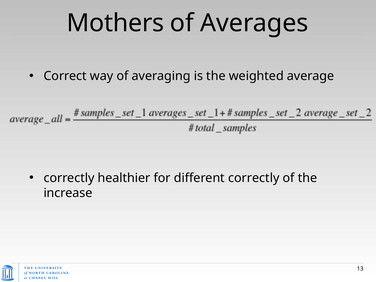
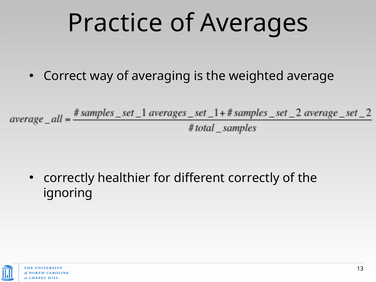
Mothers: Mothers -> Practice
increase: increase -> ignoring
